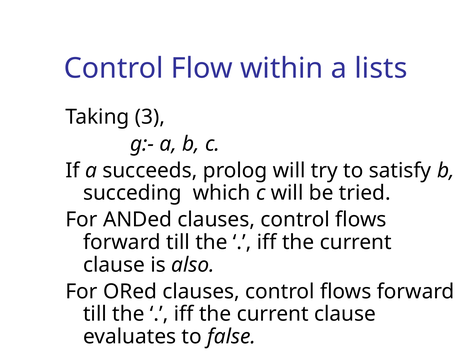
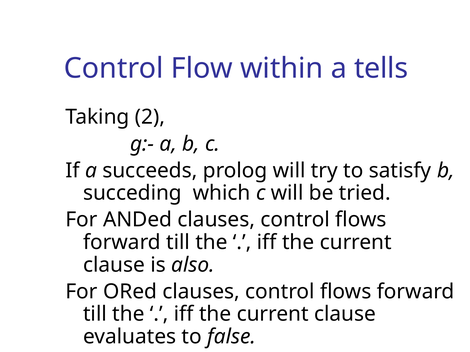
lists: lists -> tells
3: 3 -> 2
